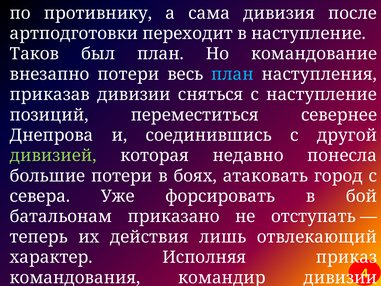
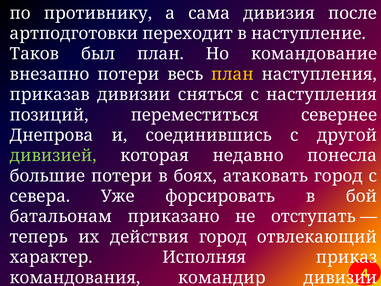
план at (232, 74) colour: light blue -> yellow
с наступление: наступление -> наступления
действия лишь: лишь -> город
